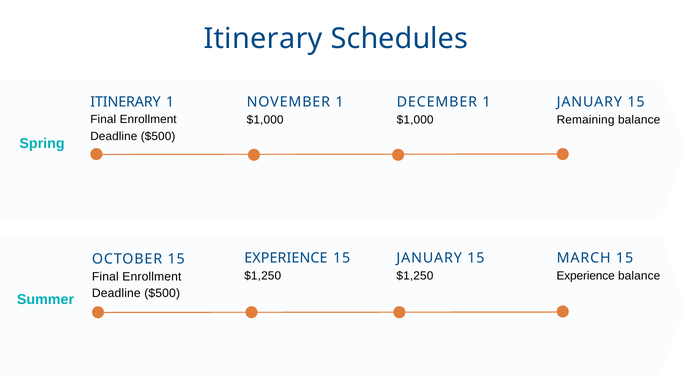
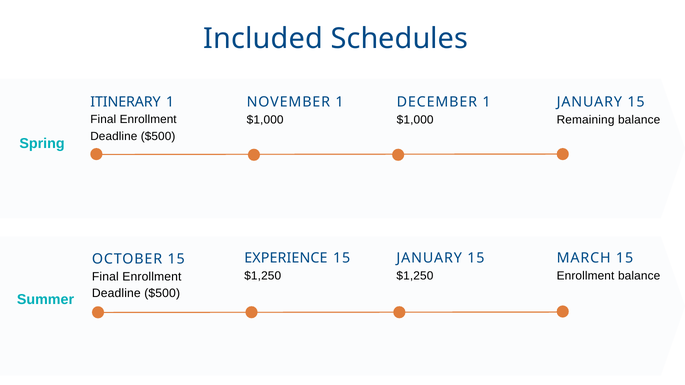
Itinerary at (263, 39): Itinerary -> Included
Experience at (586, 276): Experience -> Enrollment
